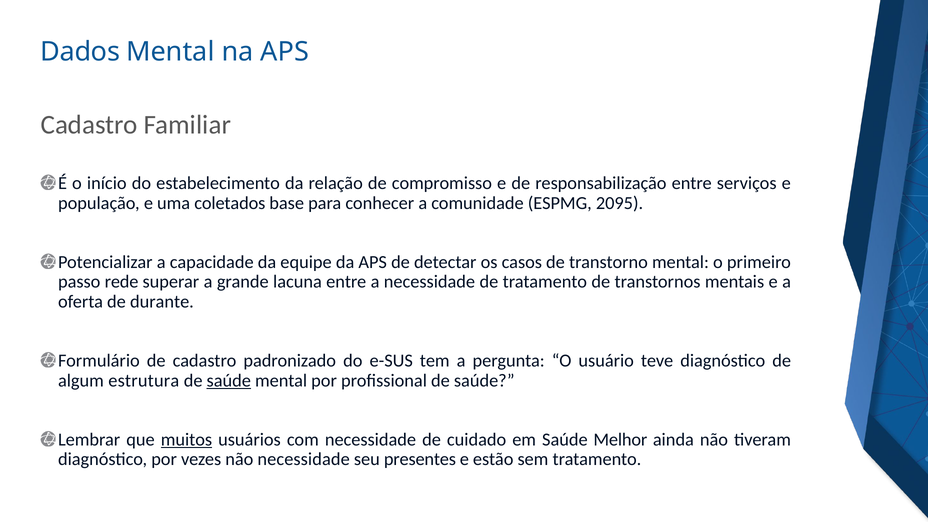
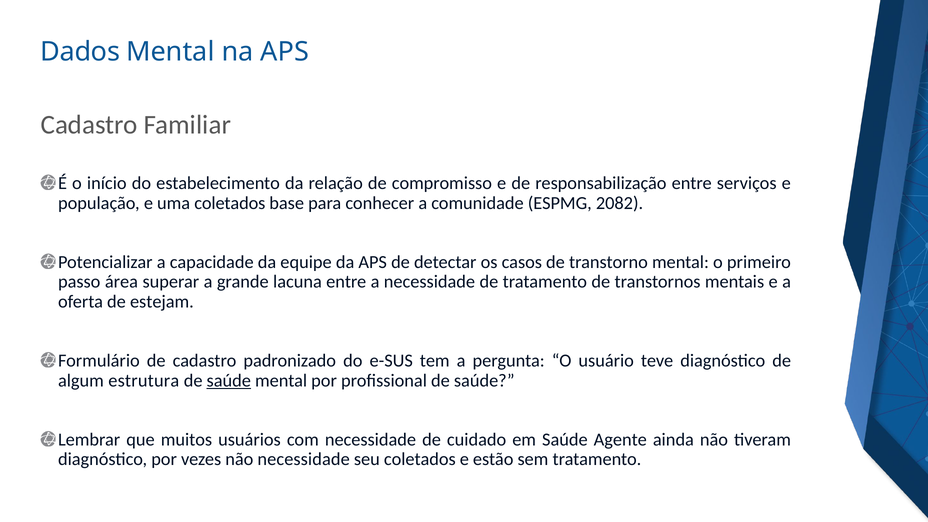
2095: 2095 -> 2082
rede: rede -> área
durante: durante -> estejam
muitos underline: present -> none
Melhor: Melhor -> Agente
seu presentes: presentes -> coletados
